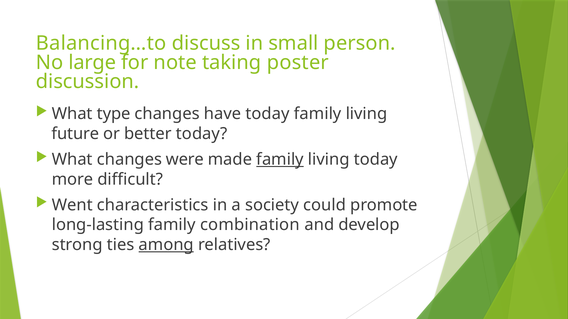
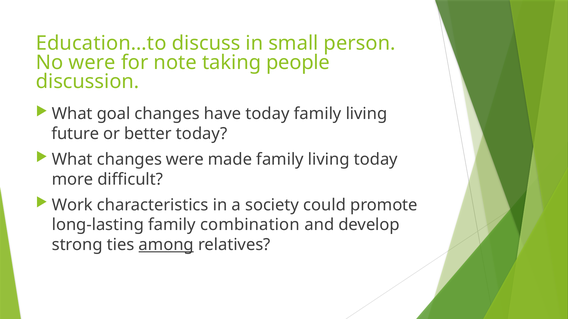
Balancing…to: Balancing…to -> Education…to
No large: large -> were
poster: poster -> people
type: type -> goal
family at (280, 160) underline: present -> none
Went: Went -> Work
